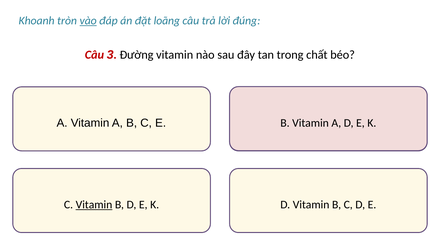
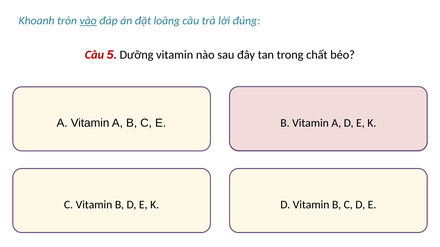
3: 3 -> 5
Đường: Đường -> Dưỡng
Vitamin at (94, 205) underline: present -> none
